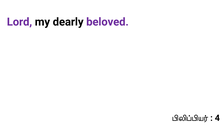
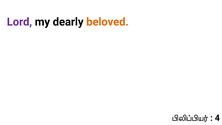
beloved colour: purple -> orange
